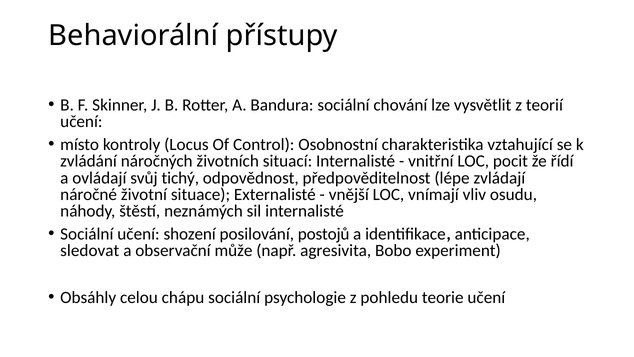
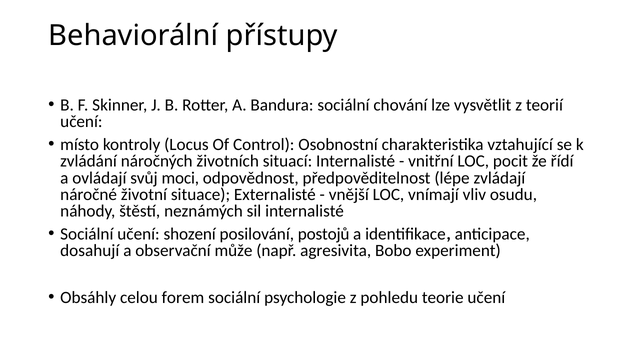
tichý: tichý -> moci
sledovat: sledovat -> dosahují
chápu: chápu -> forem
